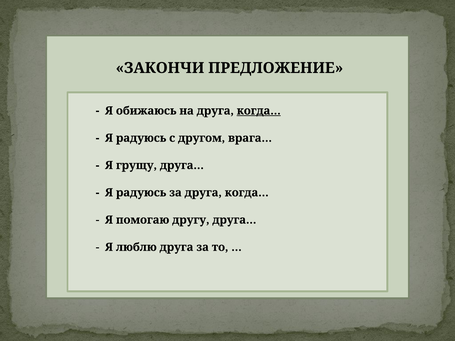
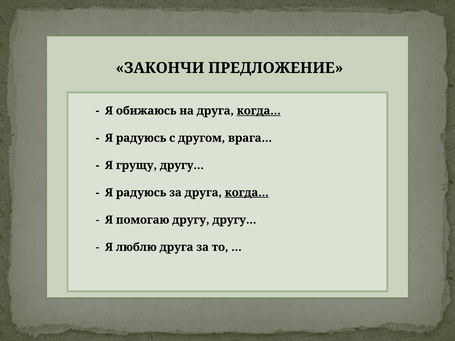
грущу друга…: друга… -> другу…
когда… at (247, 193) underline: none -> present
другу друга…: друга… -> другу…
